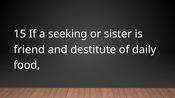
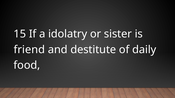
seeking: seeking -> idolatry
